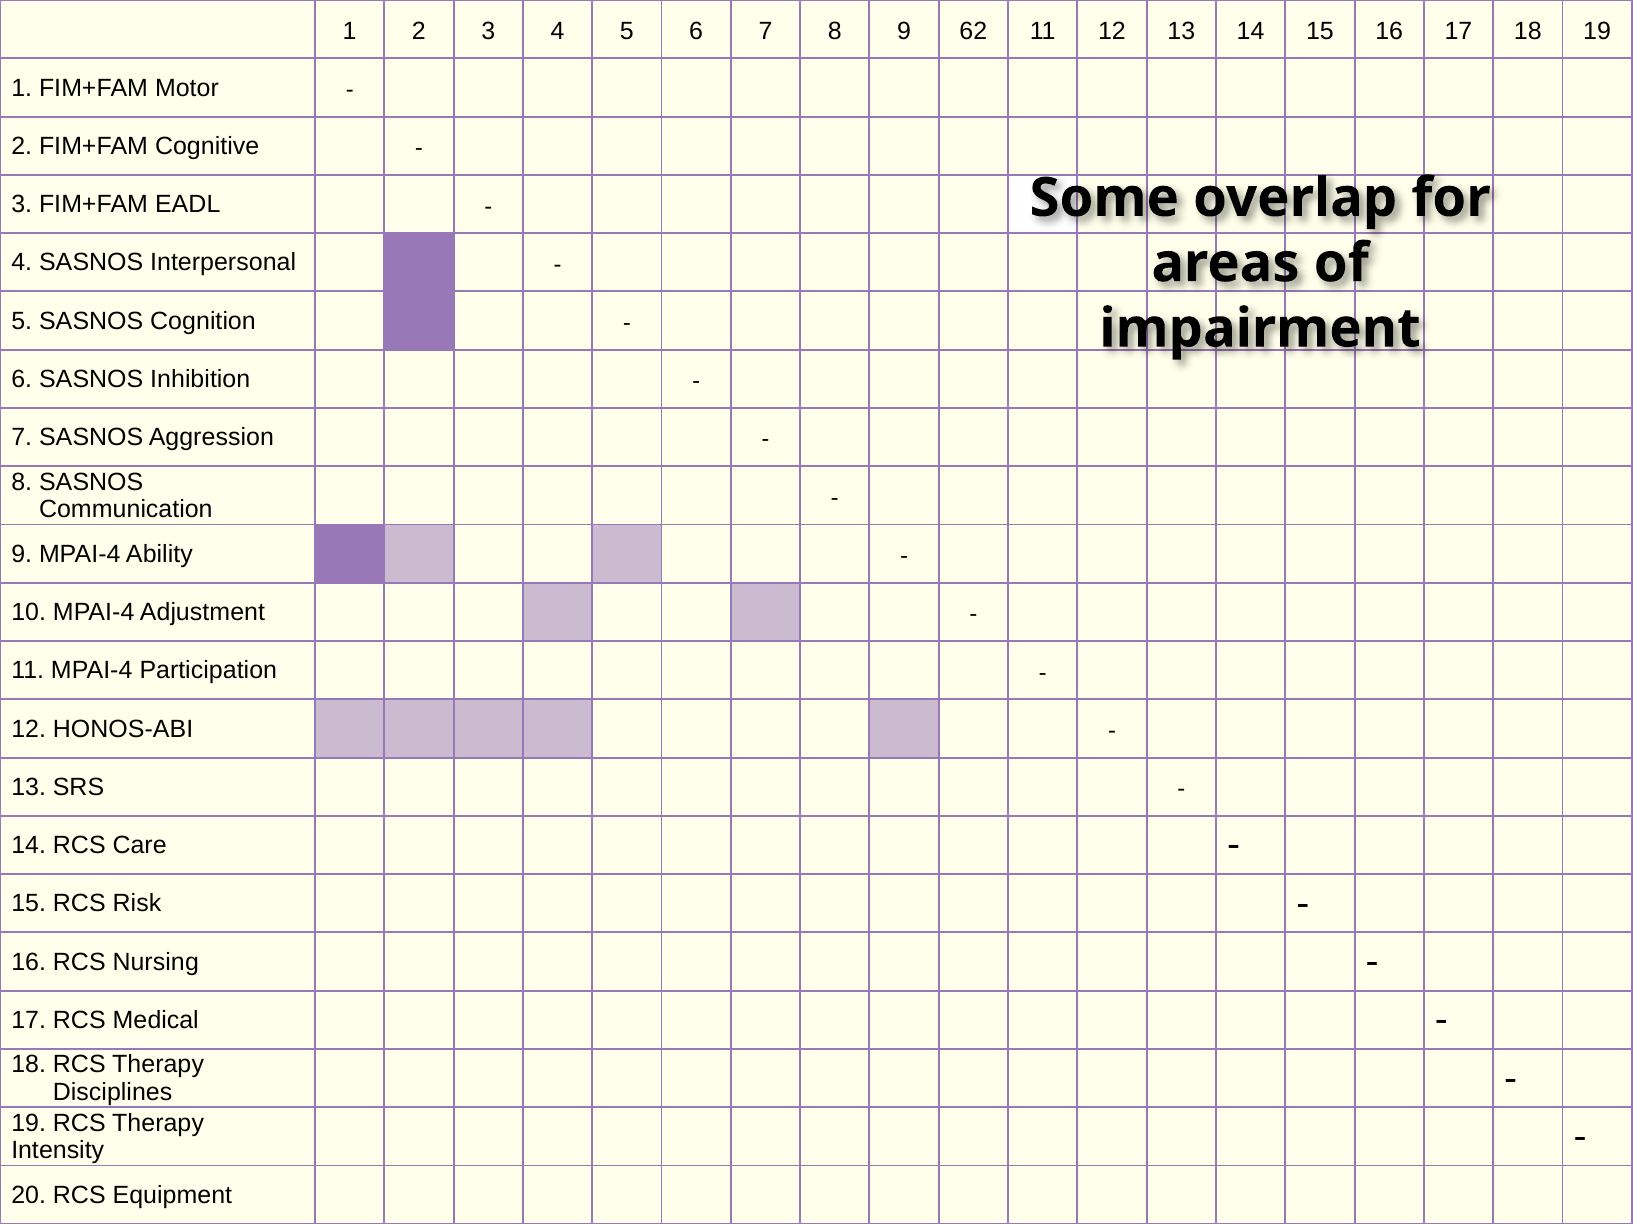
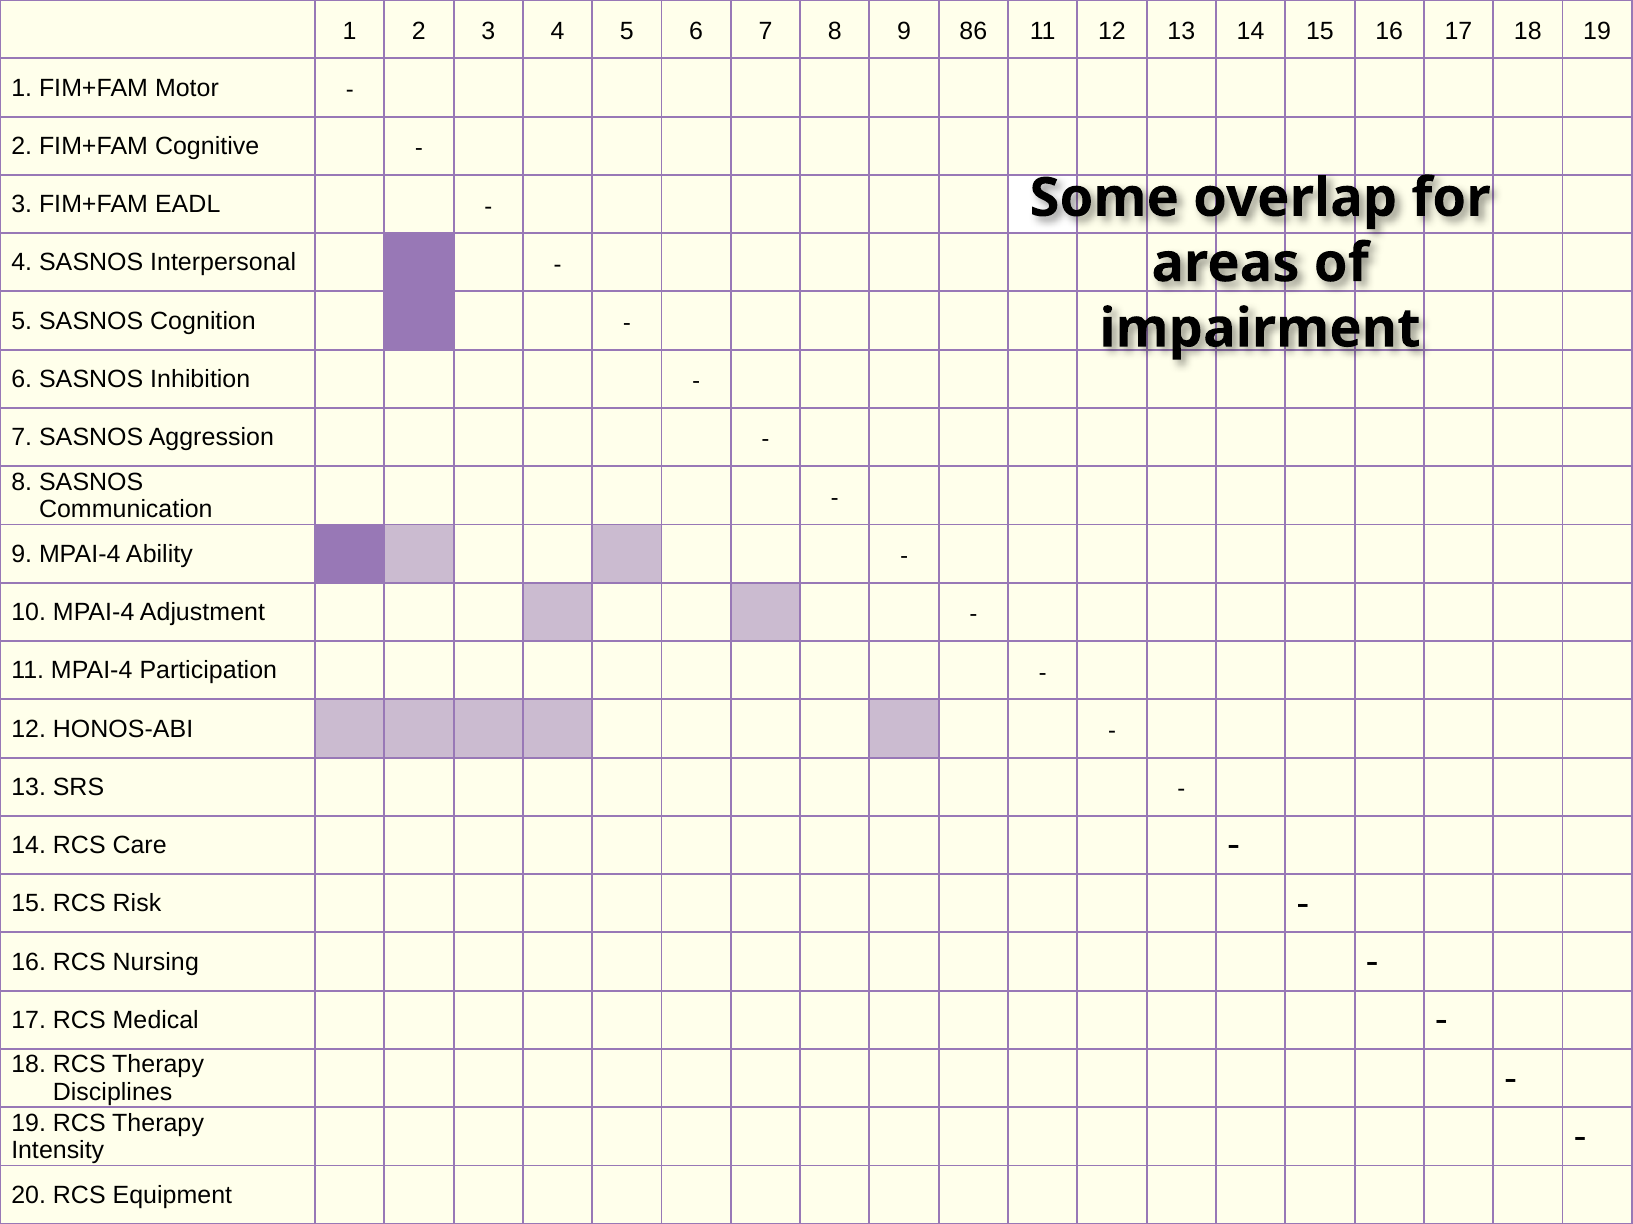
62: 62 -> 86
